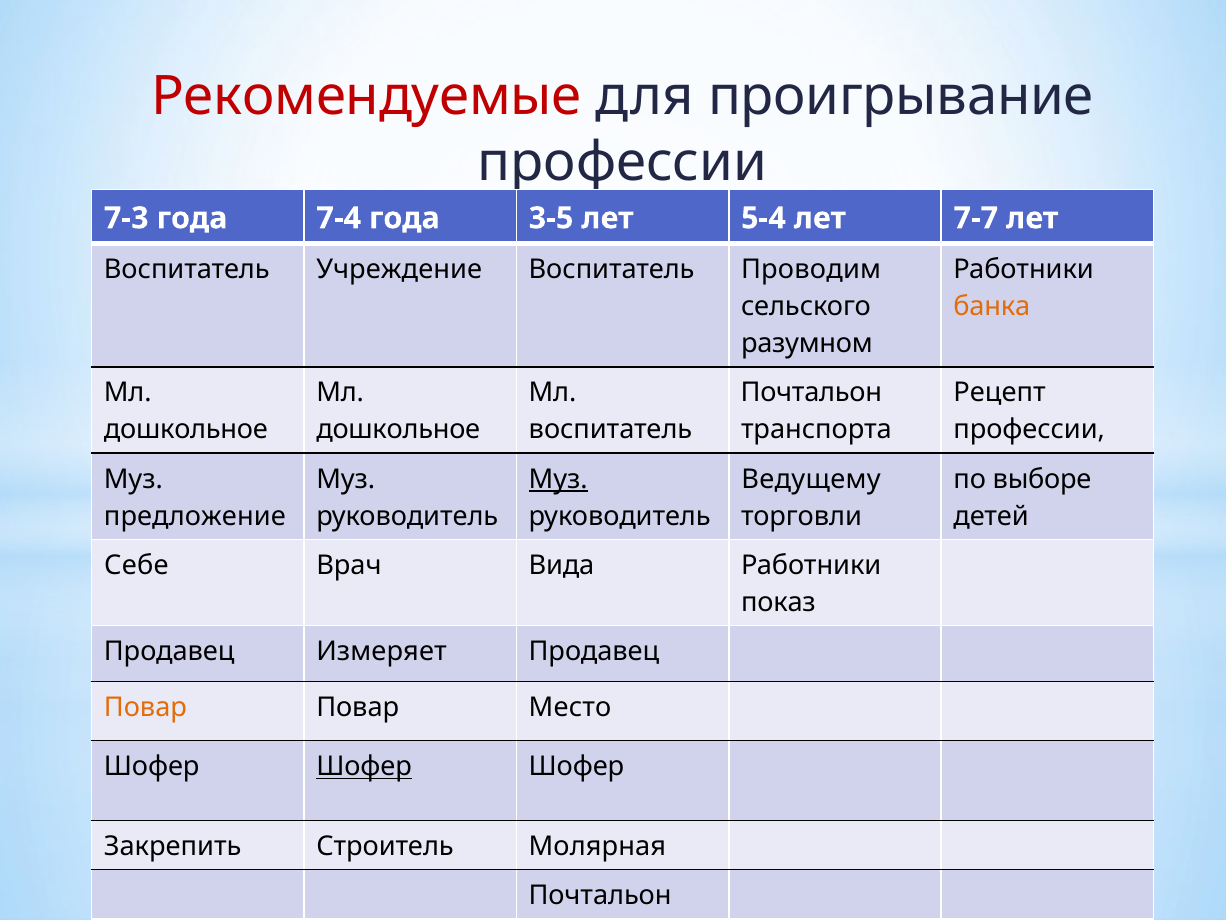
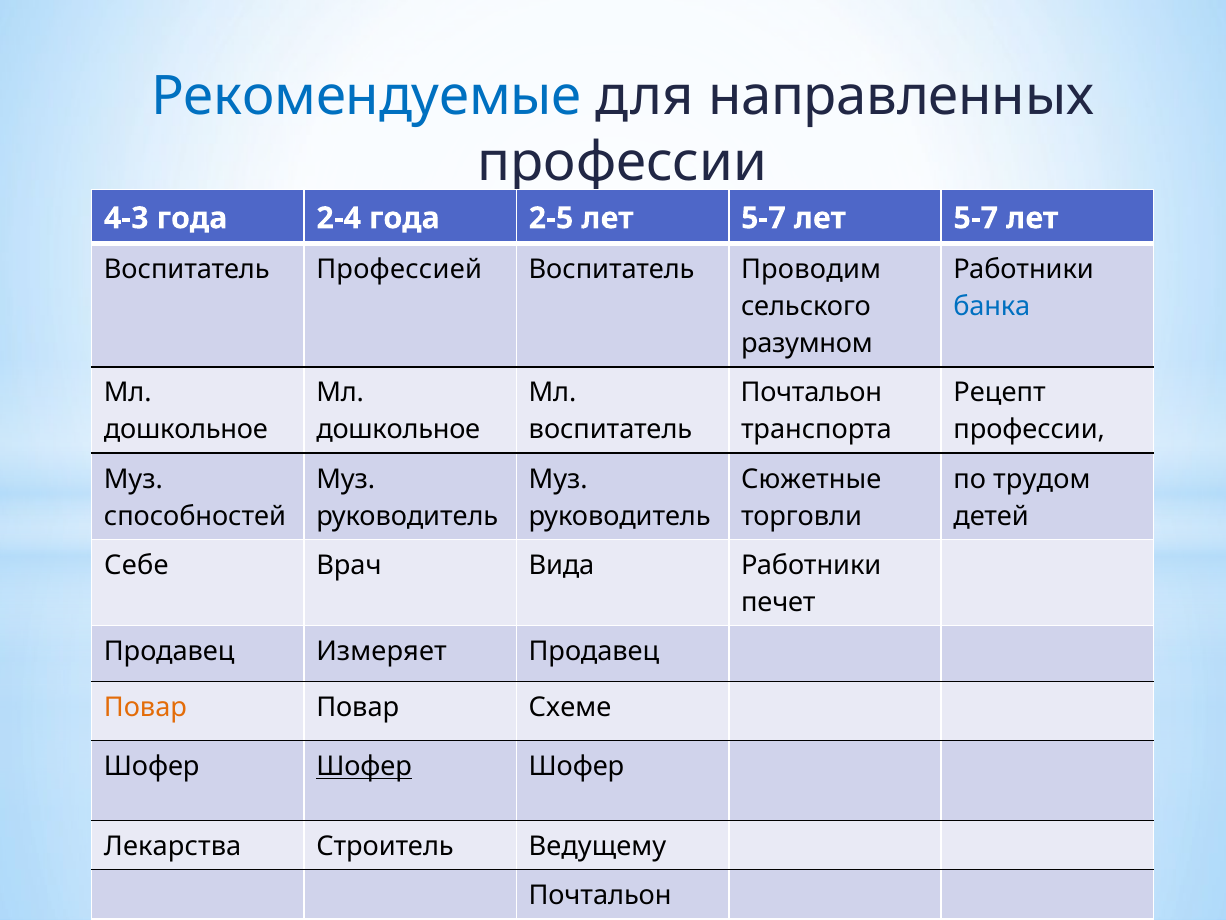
Рекомендуемые colour: red -> blue
проигрывание: проигрывание -> направленных
7-3: 7-3 -> 4-3
7-4: 7-4 -> 2-4
3-5: 3-5 -> 2-5
5-4 at (763, 218): 5-4 -> 5-7
7-7 at (976, 218): 7-7 -> 5-7
Учреждение: Учреждение -> Профессией
банка colour: orange -> blue
Муз at (558, 479) underline: present -> none
Ведущему: Ведущему -> Сюжетные
выборе: выборе -> трудом
предложение: предложение -> способностей
показ: показ -> печет
Место: Место -> Схеме
Закрепить: Закрепить -> Лекарства
Молярная: Молярная -> Ведущему
